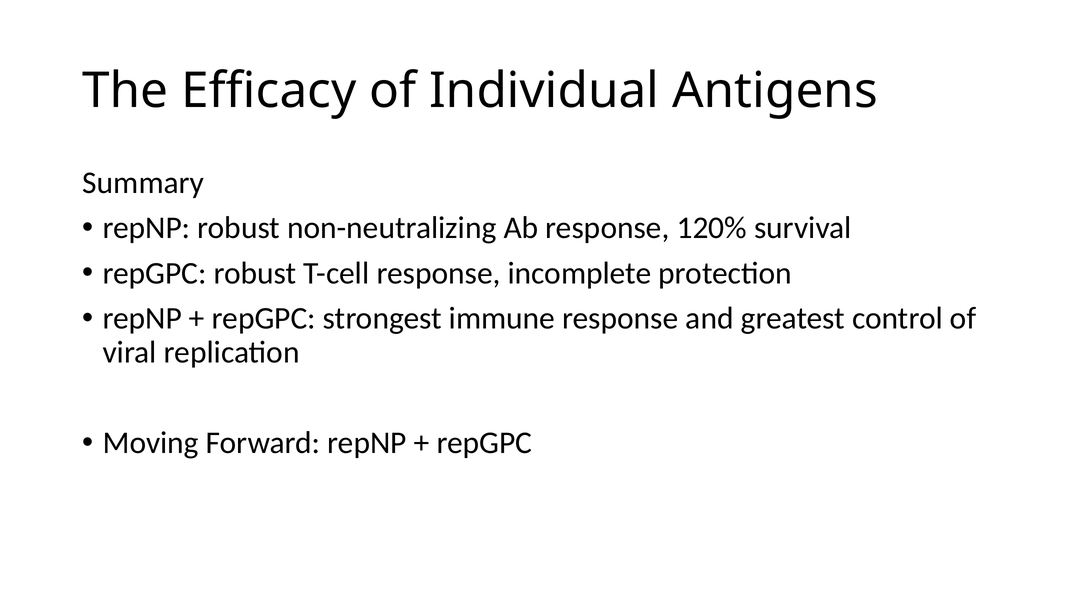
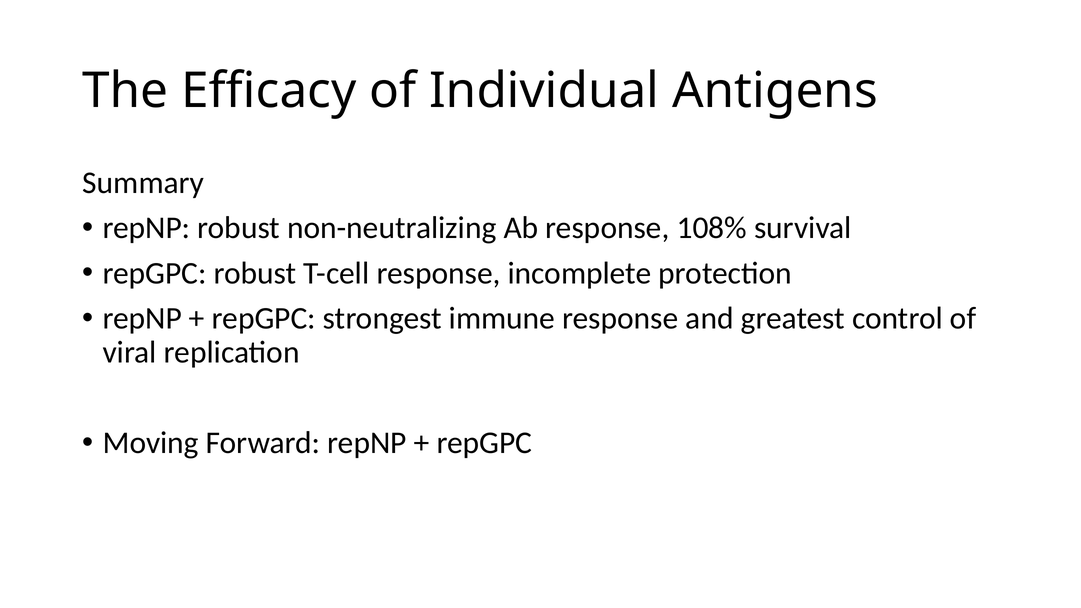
120%: 120% -> 108%
